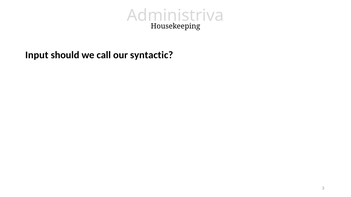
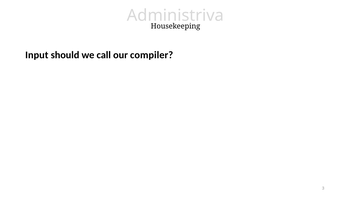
syntactic: syntactic -> compiler
